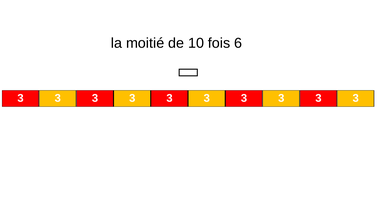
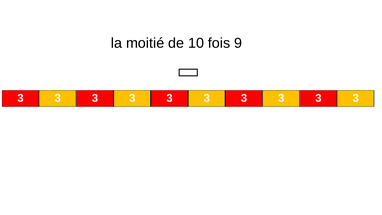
6: 6 -> 9
